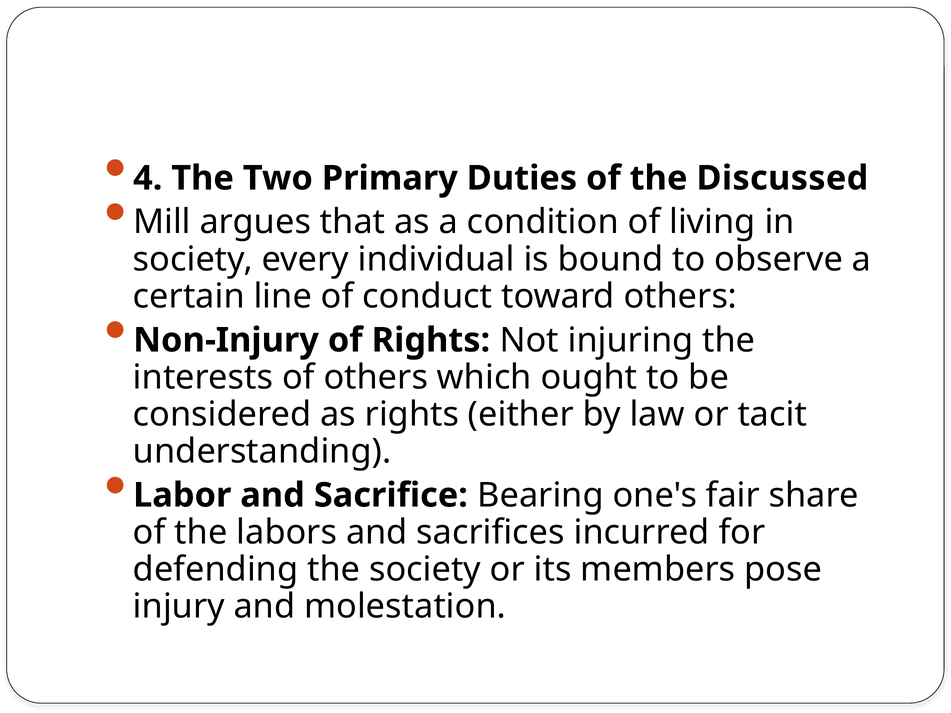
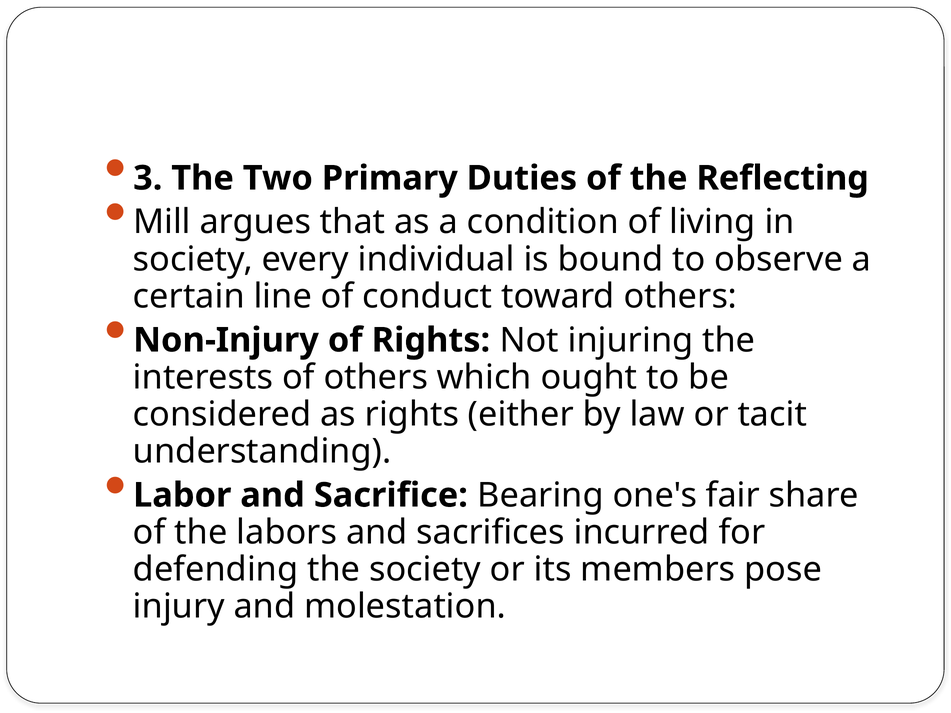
4: 4 -> 3
Discussed: Discussed -> Reflecting
